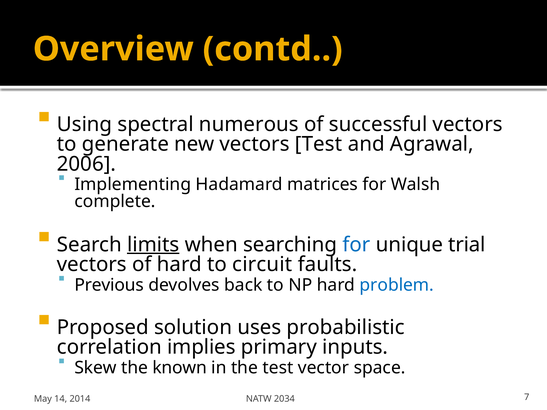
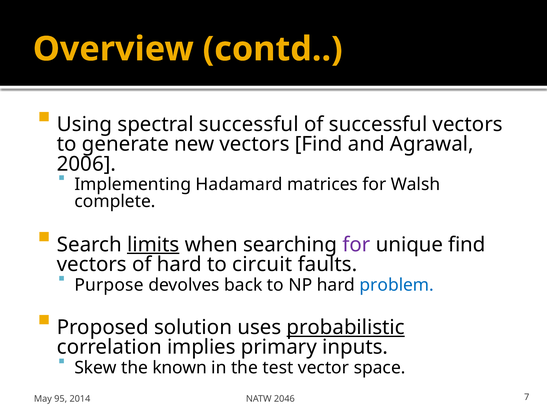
spectral numerous: numerous -> successful
vectors Test: Test -> Find
for at (356, 245) colour: blue -> purple
unique trial: trial -> find
Previous: Previous -> Purpose
probabilistic underline: none -> present
14: 14 -> 95
2034: 2034 -> 2046
